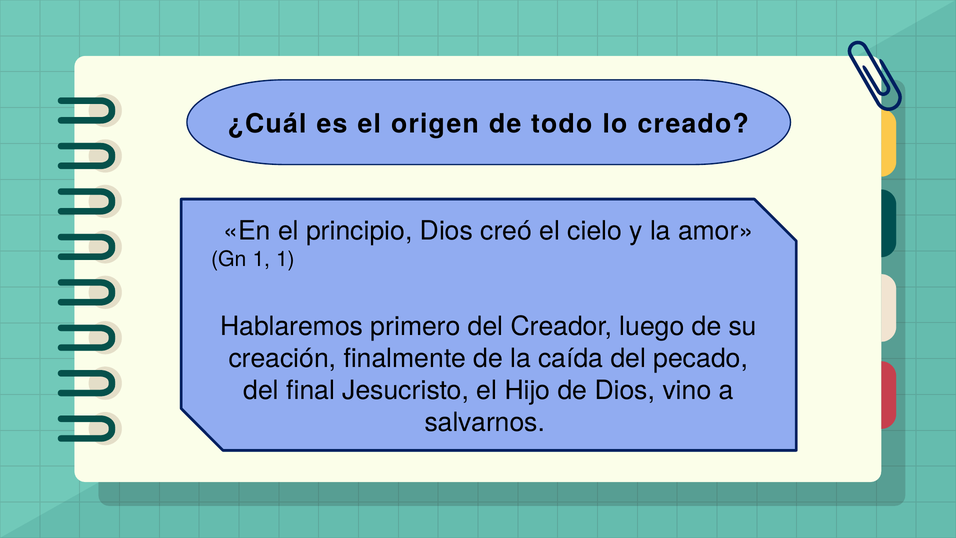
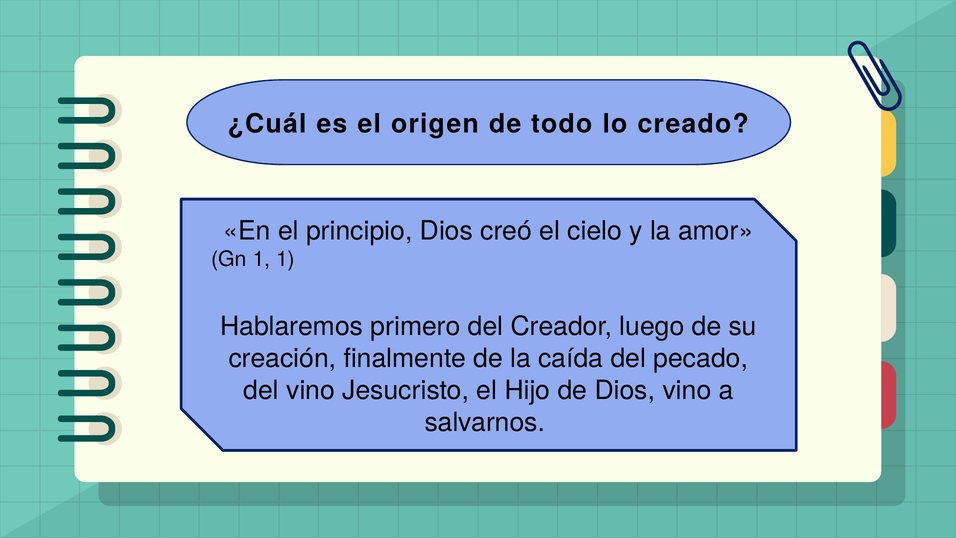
del final: final -> vino
